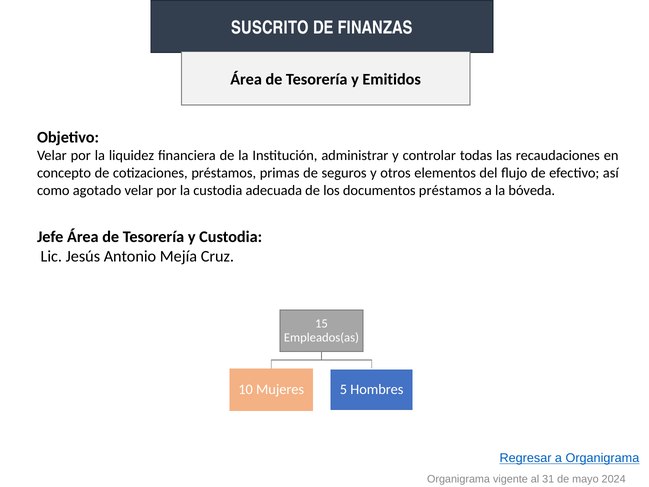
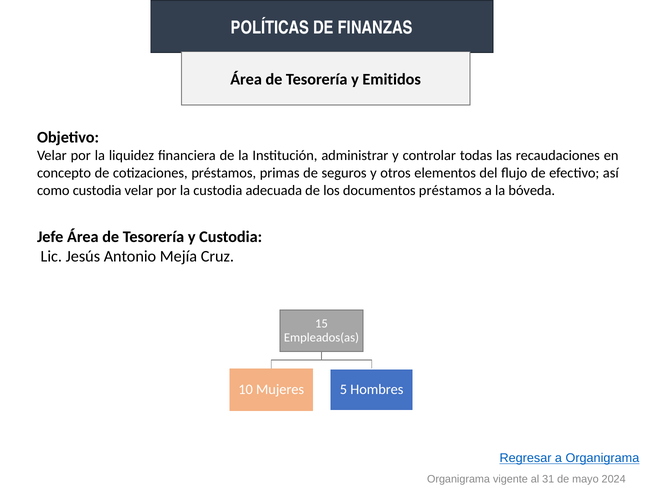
SUSCRITO: SUSCRITO -> POLÍTICAS
como agotado: agotado -> custodia
